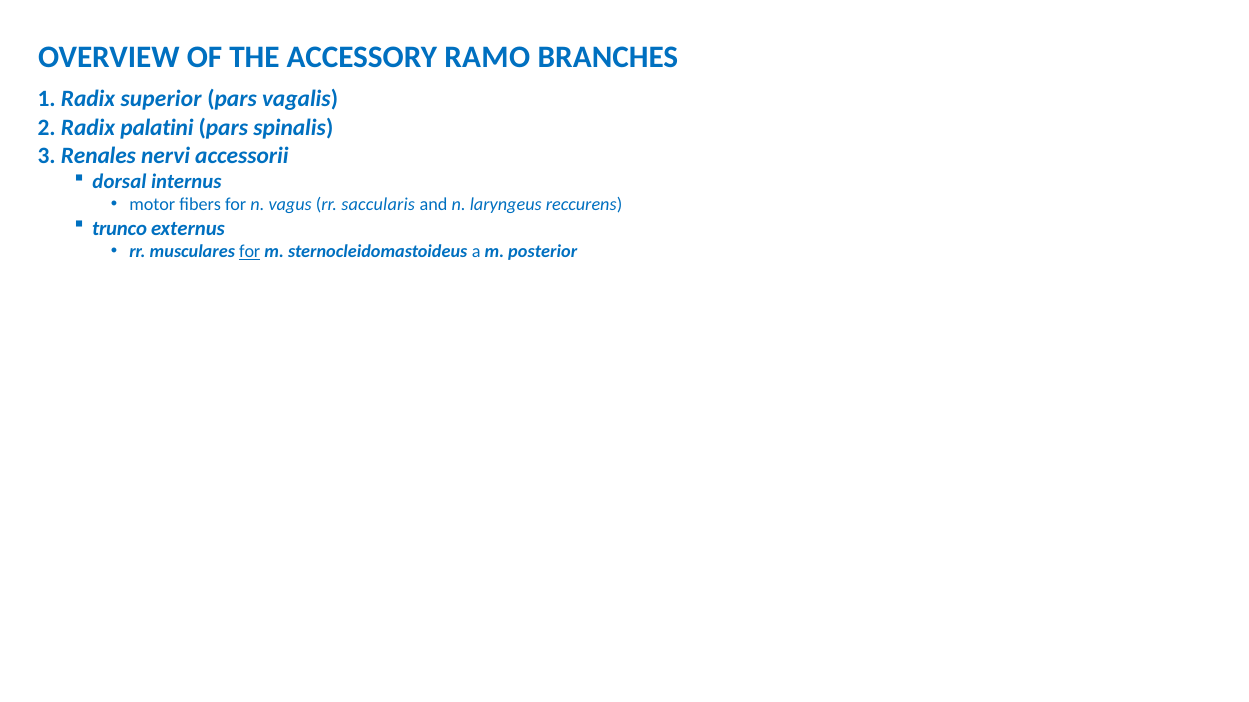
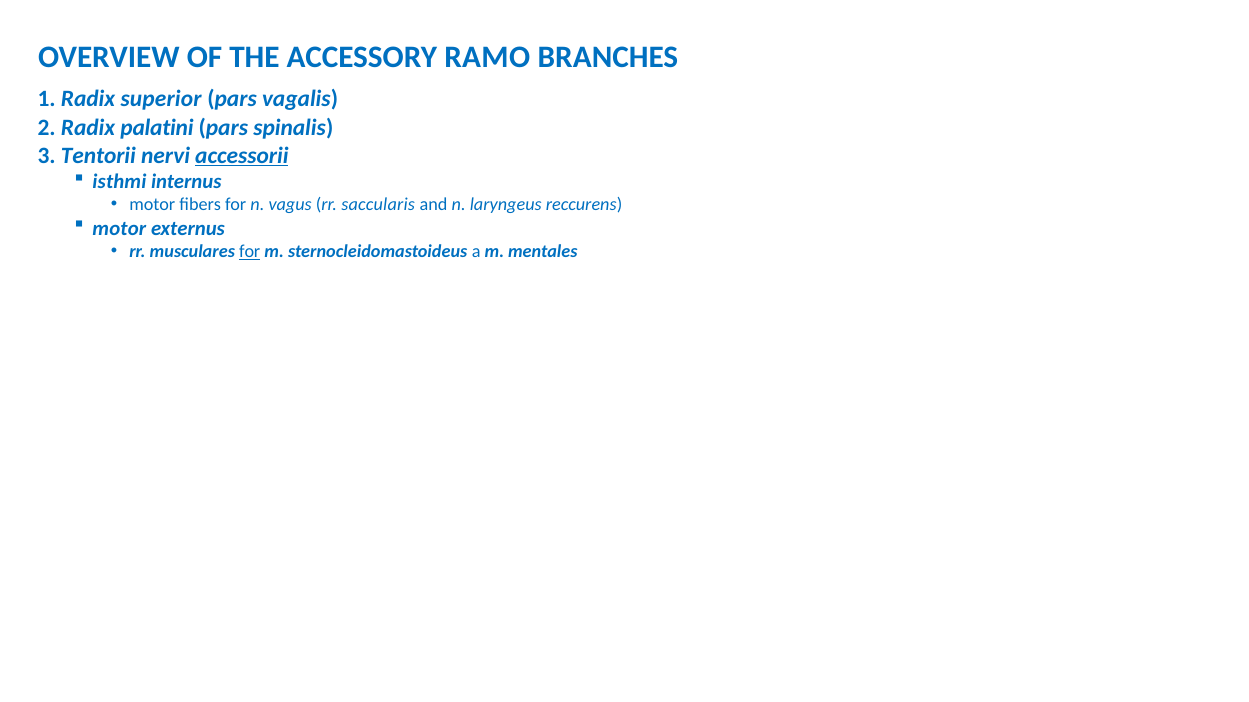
Renales: Renales -> Tentorii
accessorii underline: none -> present
dorsal: dorsal -> isthmi
trunco at (120, 229): trunco -> motor
posterior: posterior -> mentales
